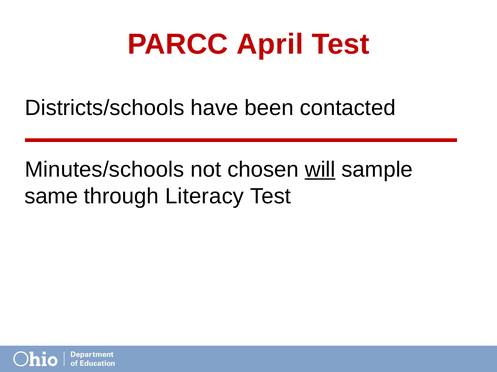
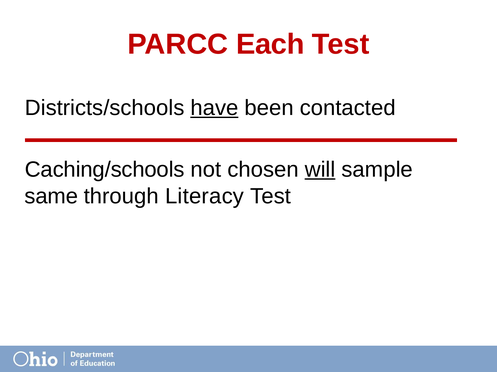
April: April -> Each
have underline: none -> present
Minutes/schools: Minutes/schools -> Caching/schools
